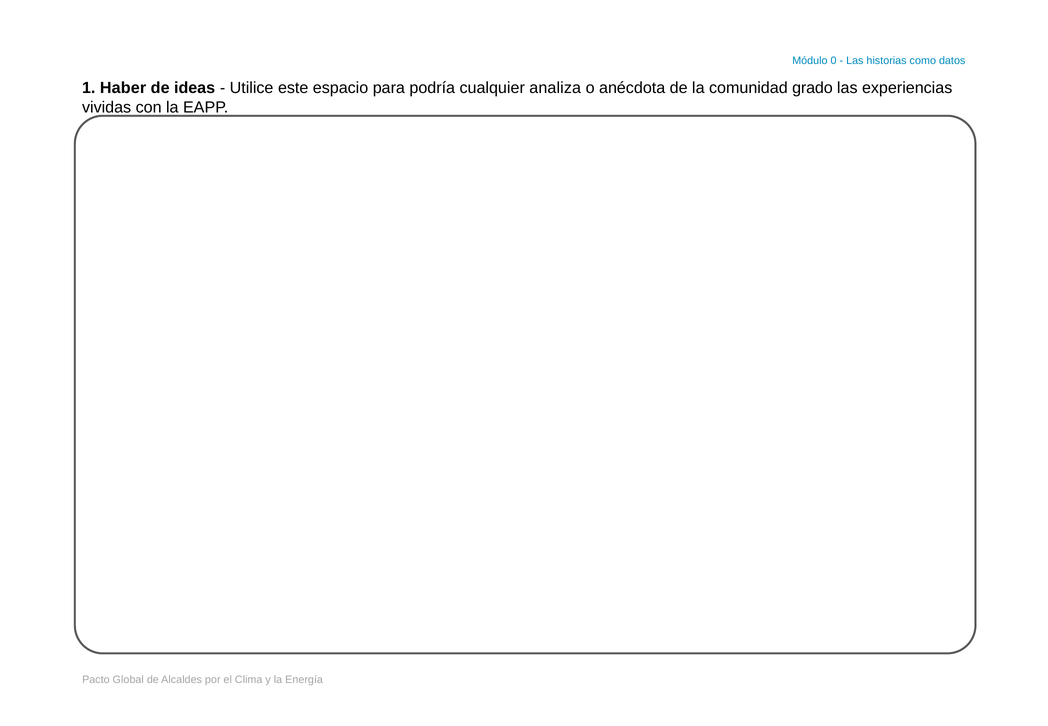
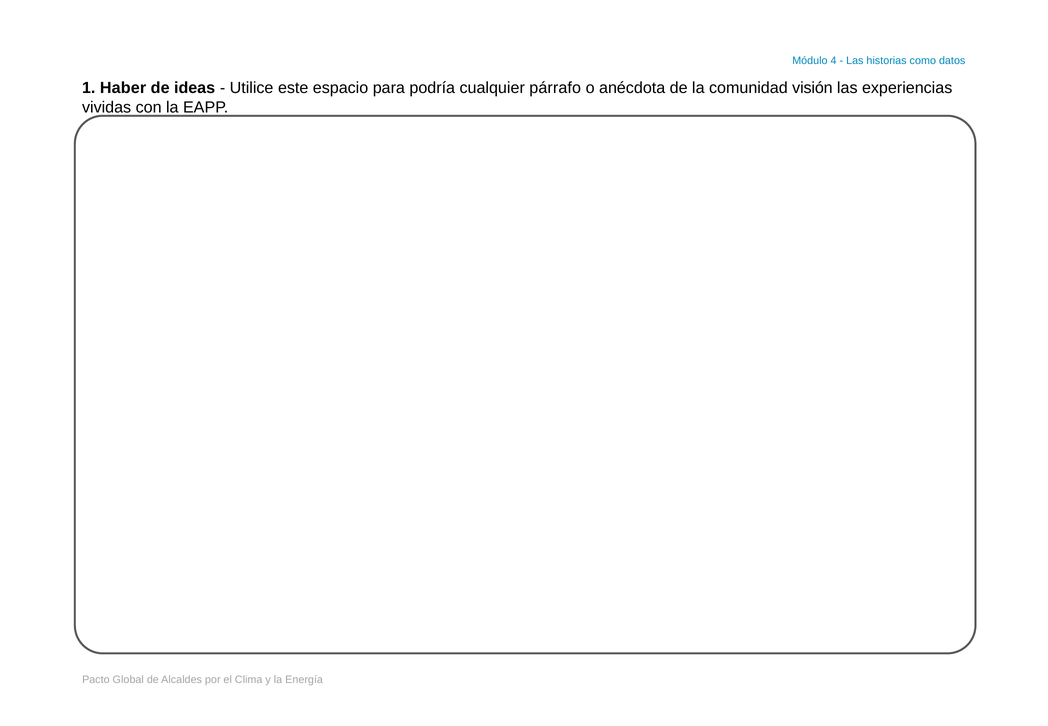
0: 0 -> 4
analiza: analiza -> párrafo
grado: grado -> visión
